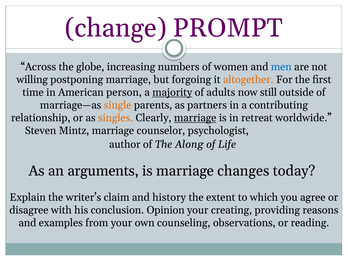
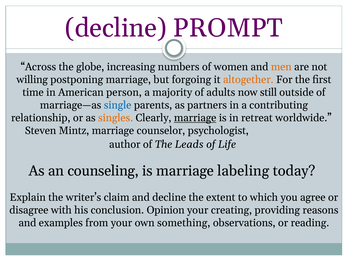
change at (116, 28): change -> decline
men colour: blue -> orange
majority underline: present -> none
single colour: orange -> blue
Along: Along -> Leads
arguments: arguments -> counseling
changes: changes -> labeling
and history: history -> decline
counseling: counseling -> something
